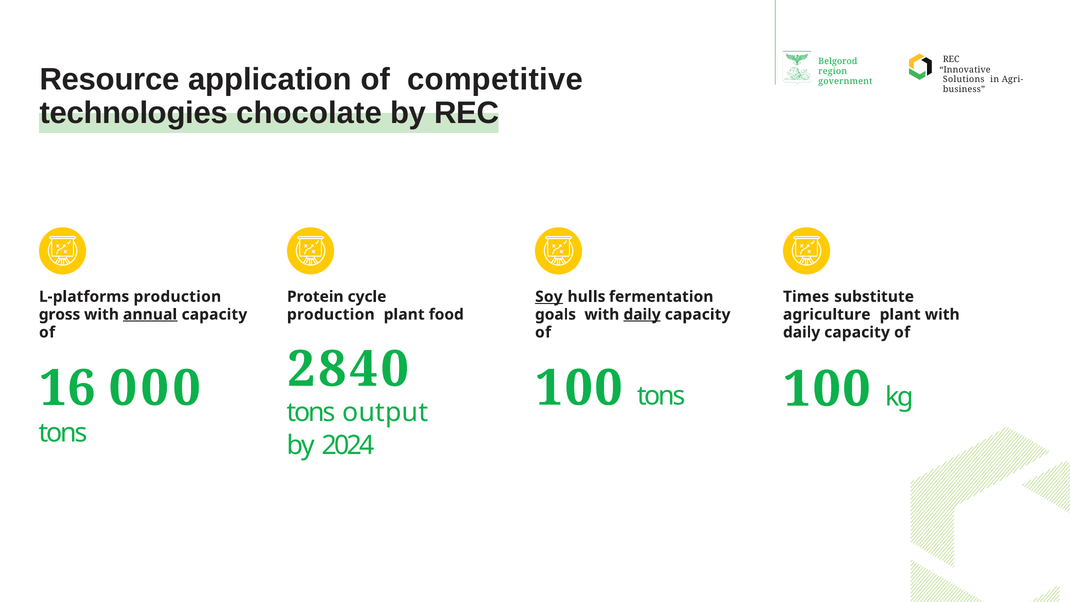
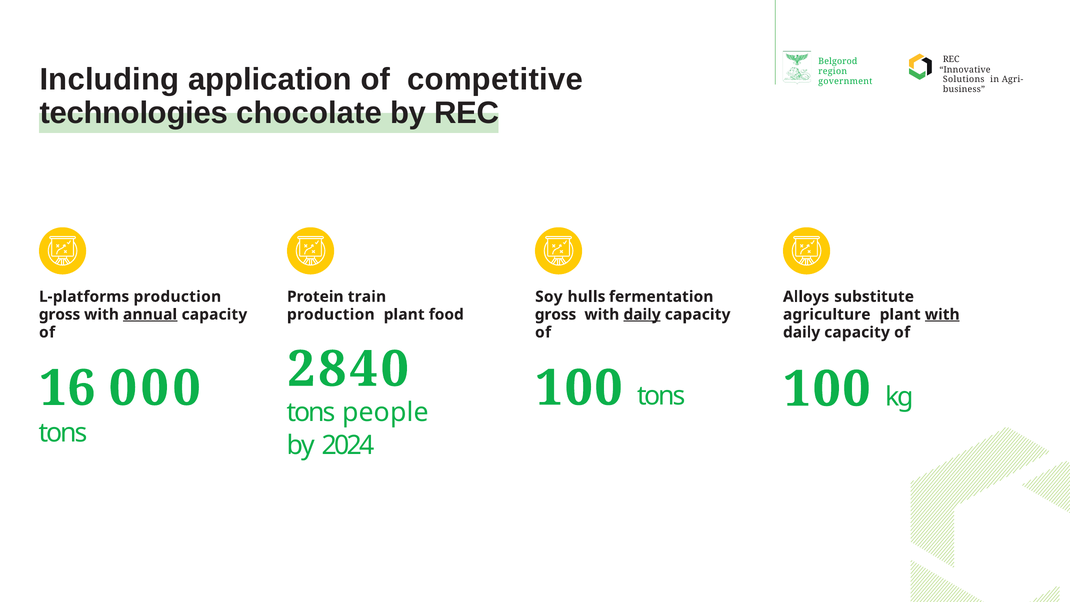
Resource: Resource -> Including
cycle: cycle -> train
Soy underline: present -> none
Times: Times -> Alloys
goals at (555, 314): goals -> gross
with at (942, 314) underline: none -> present
output: output -> people
